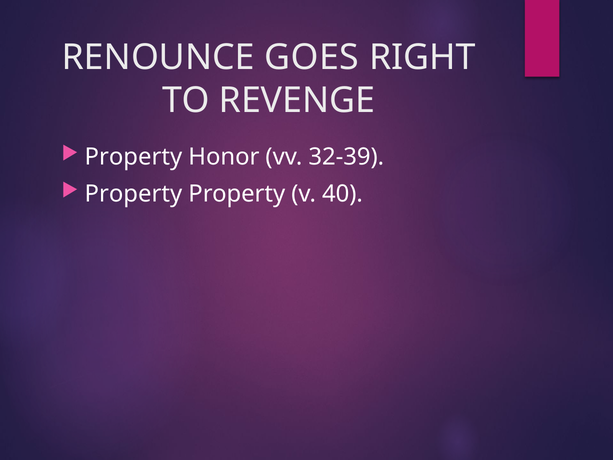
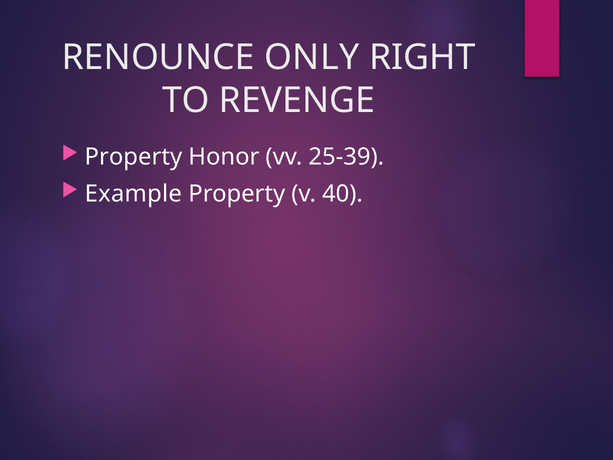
GOES: GOES -> ONLY
32-39: 32-39 -> 25-39
Property at (133, 194): Property -> Example
